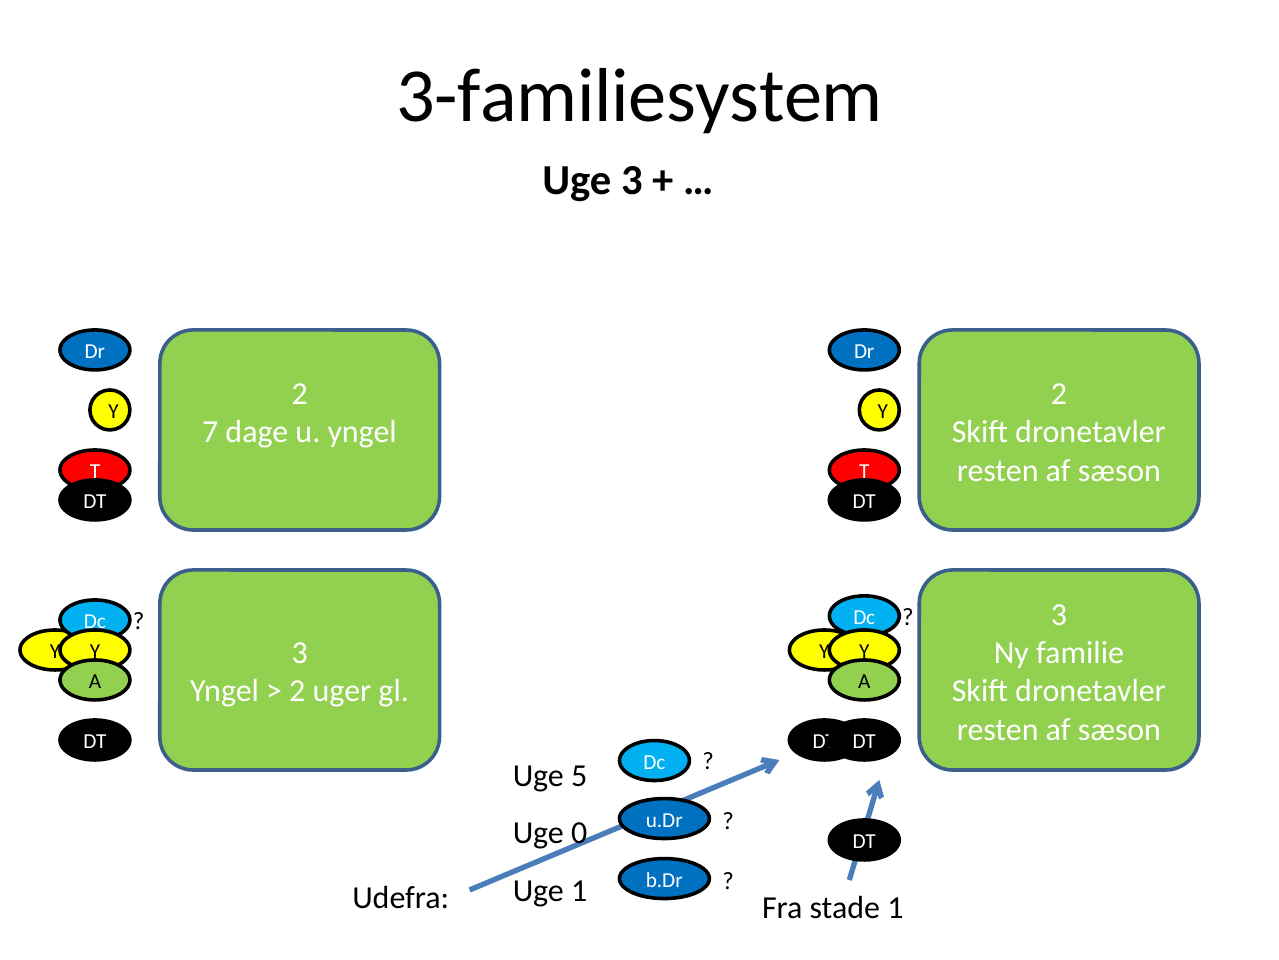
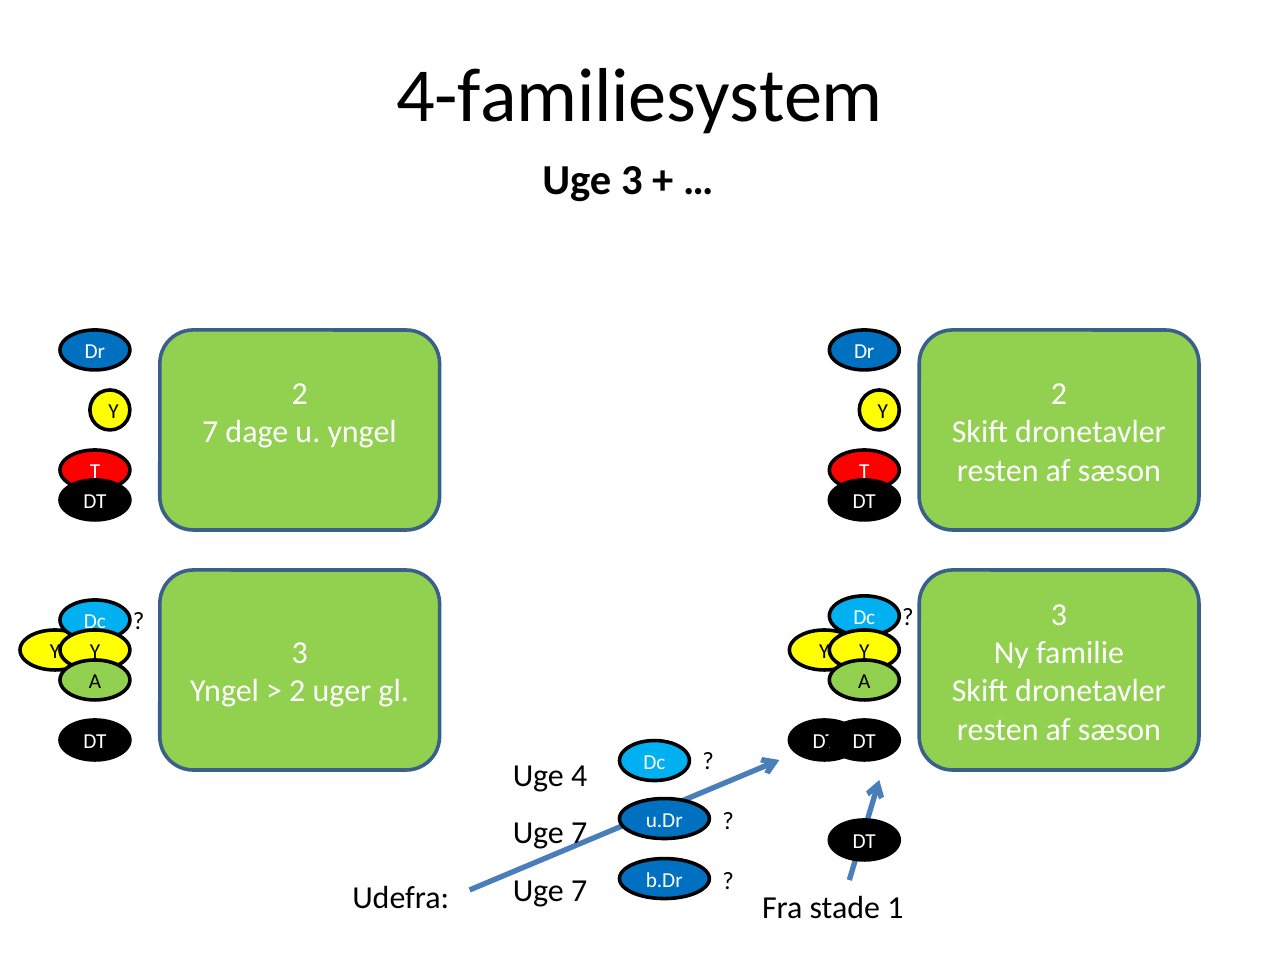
3-familiesystem: 3-familiesystem -> 4-familiesystem
5: 5 -> 4
0 at (579, 832): 0 -> 7
1 at (579, 890): 1 -> 7
